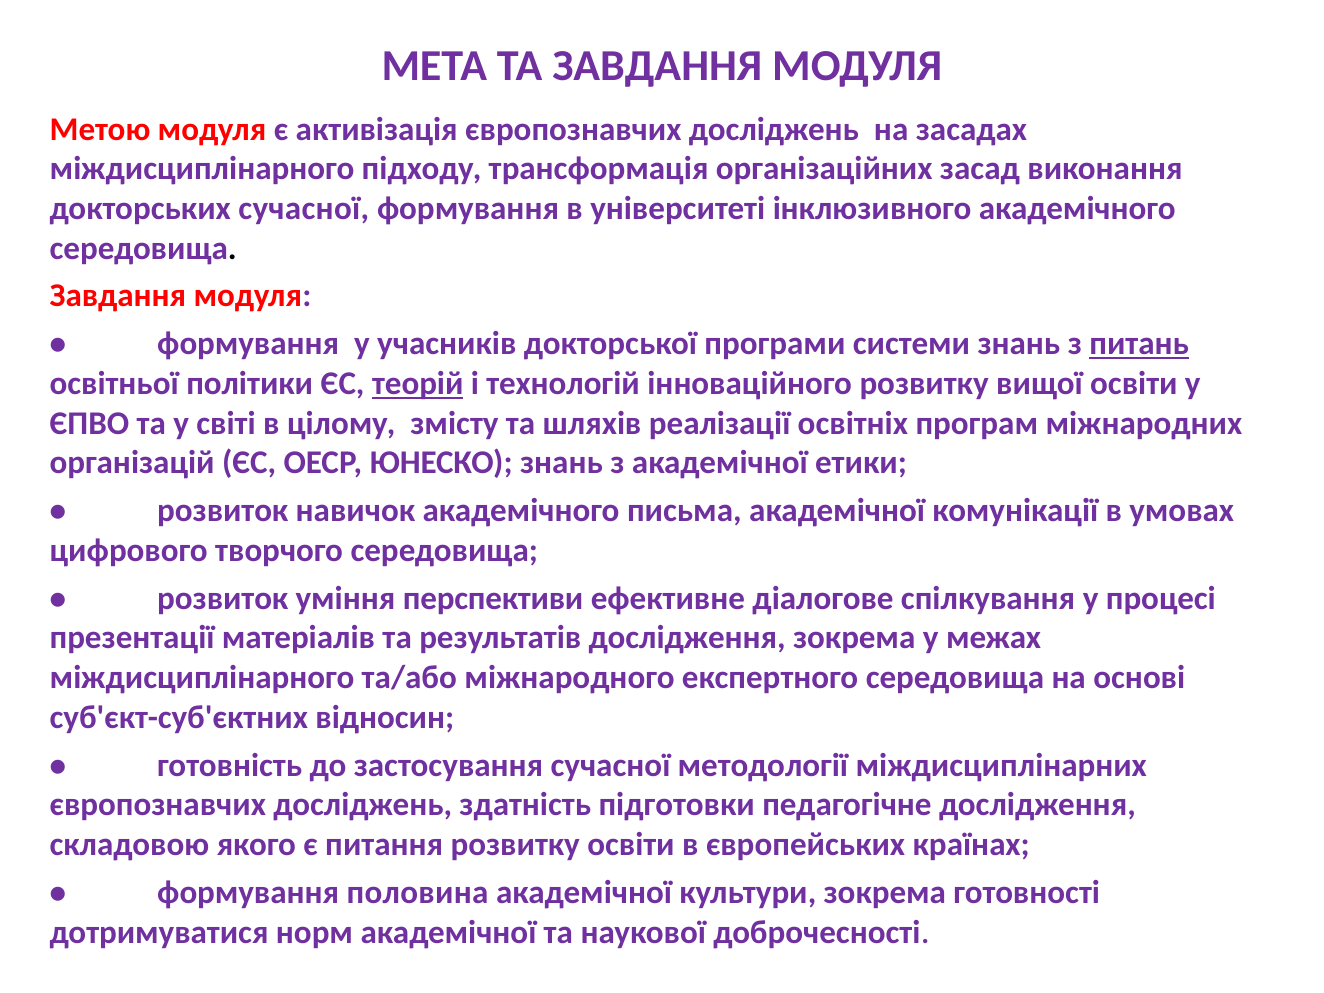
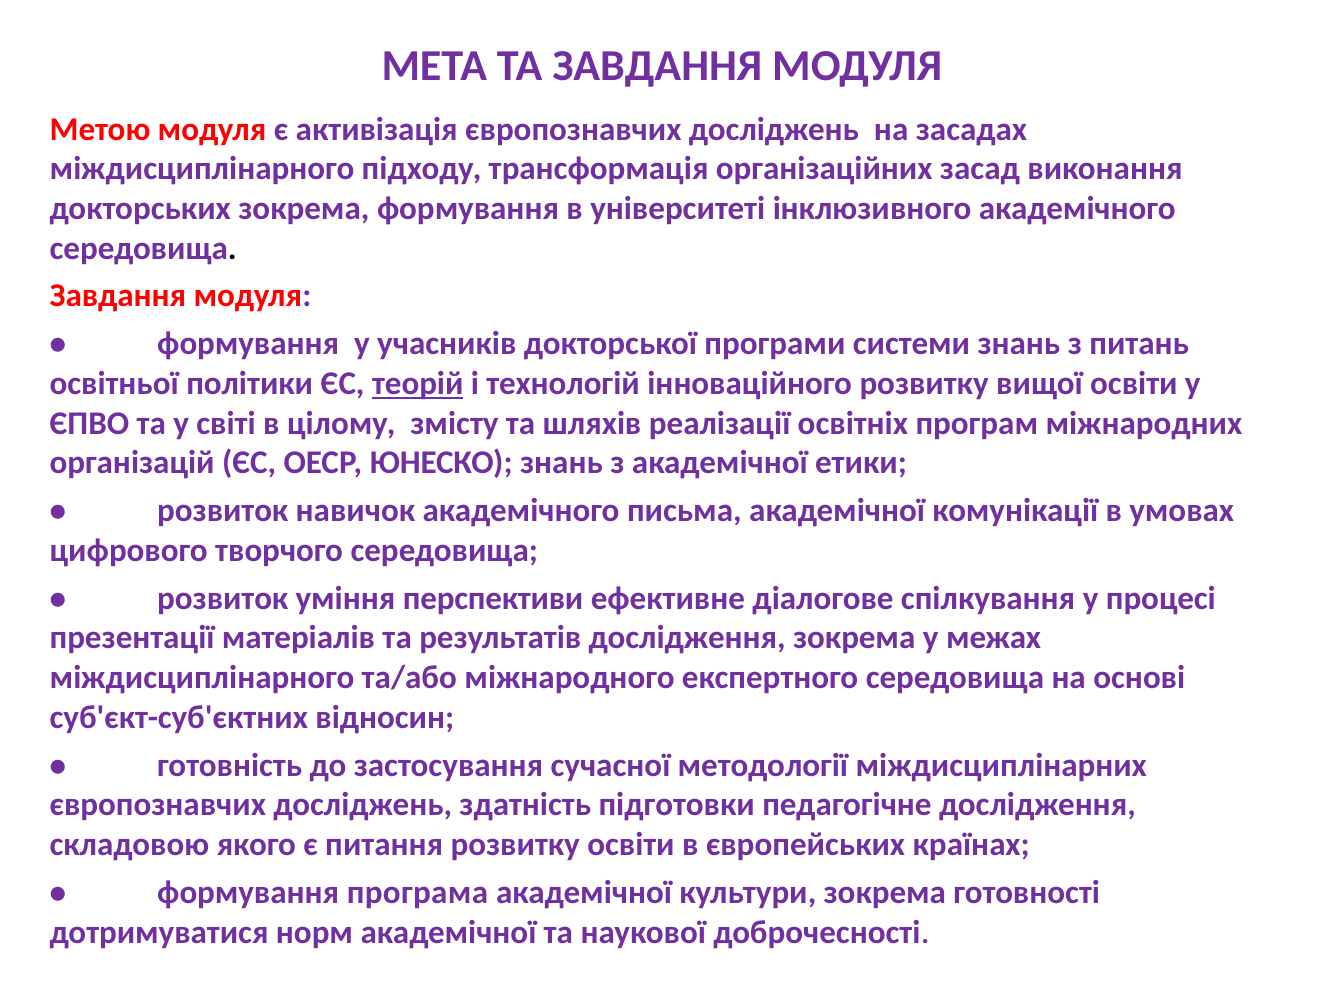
докторських сучасної: сучасної -> зокрема
питань underline: present -> none
половина: половина -> програма
